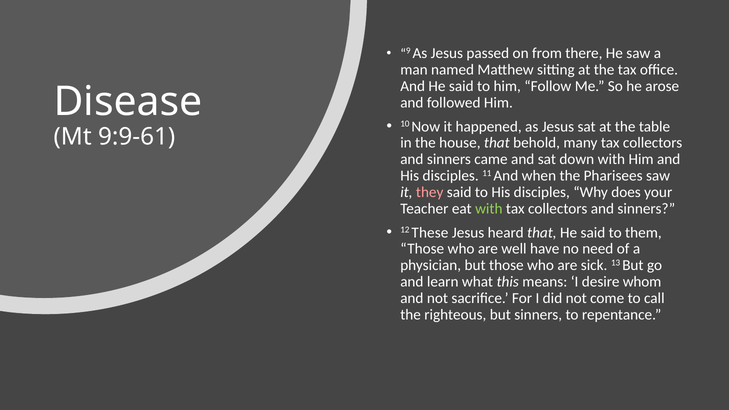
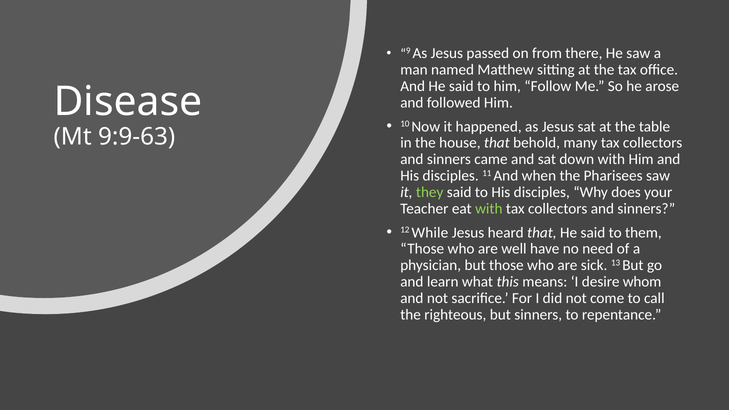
9:9-61: 9:9-61 -> 9:9-63
they colour: pink -> light green
These: These -> While
